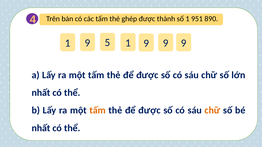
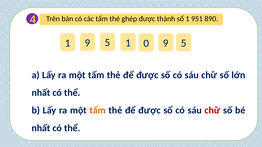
5 1 9: 9 -> 0
9 at (184, 43): 9 -> 5
chữ at (212, 111) colour: orange -> red
